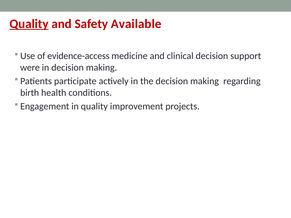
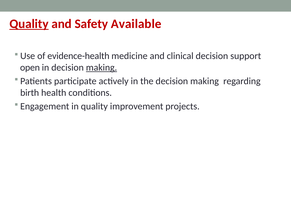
evidence-access: evidence-access -> evidence-health
were: were -> open
making at (102, 68) underline: none -> present
